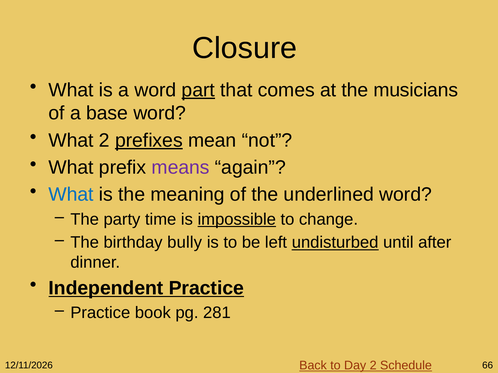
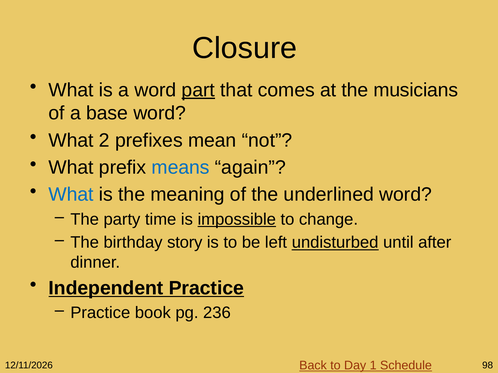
prefixes underline: present -> none
means colour: purple -> blue
bully: bully -> story
281: 281 -> 236
Day 2: 2 -> 1
66: 66 -> 98
